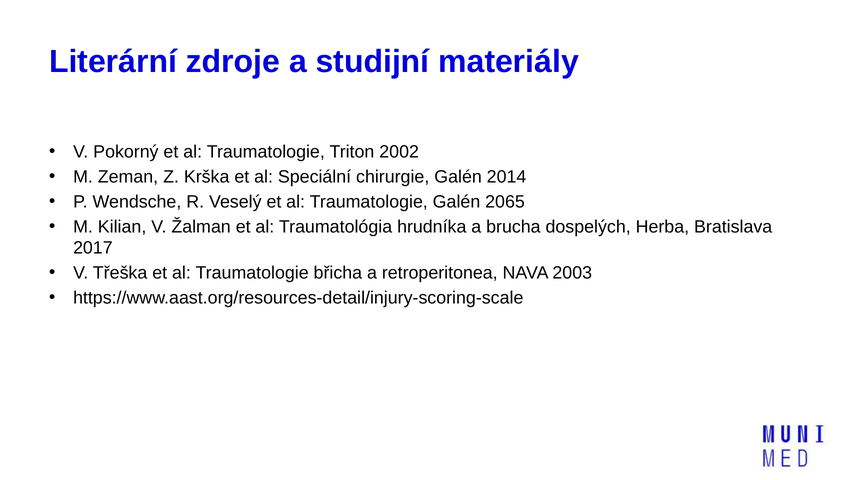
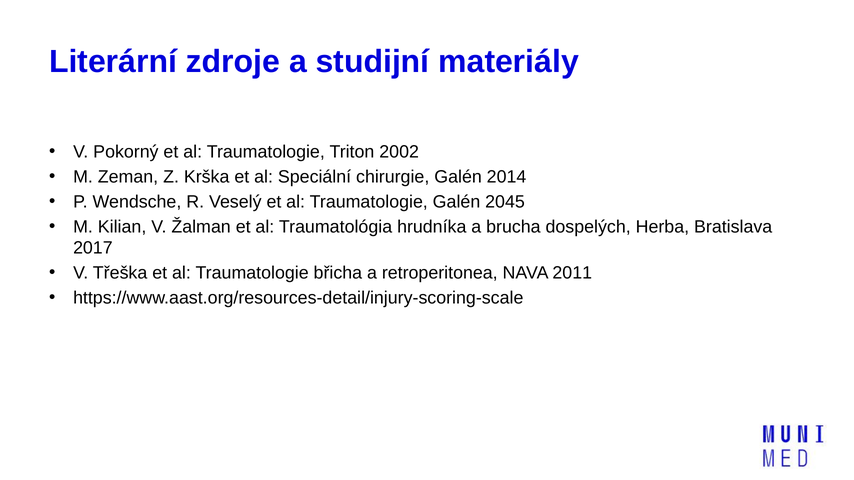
2065: 2065 -> 2045
2003: 2003 -> 2011
